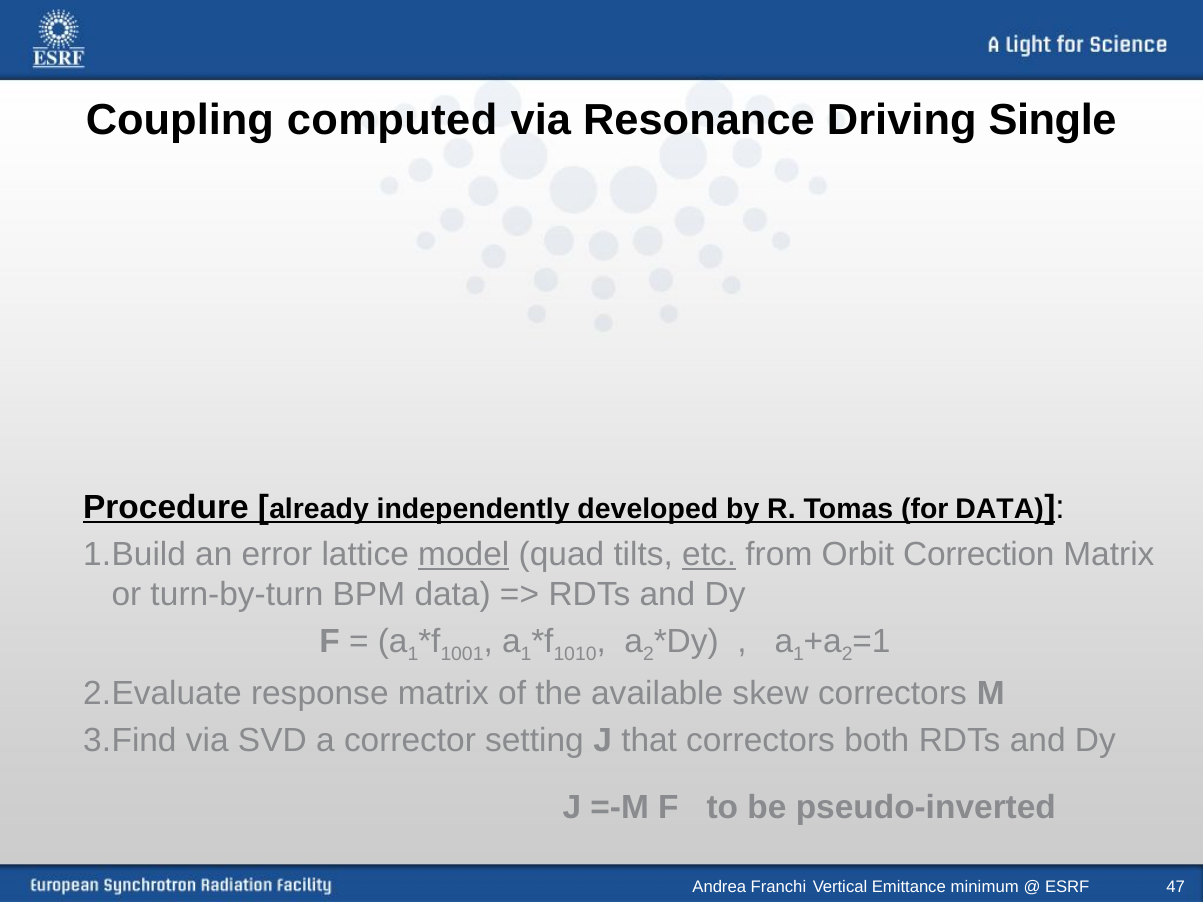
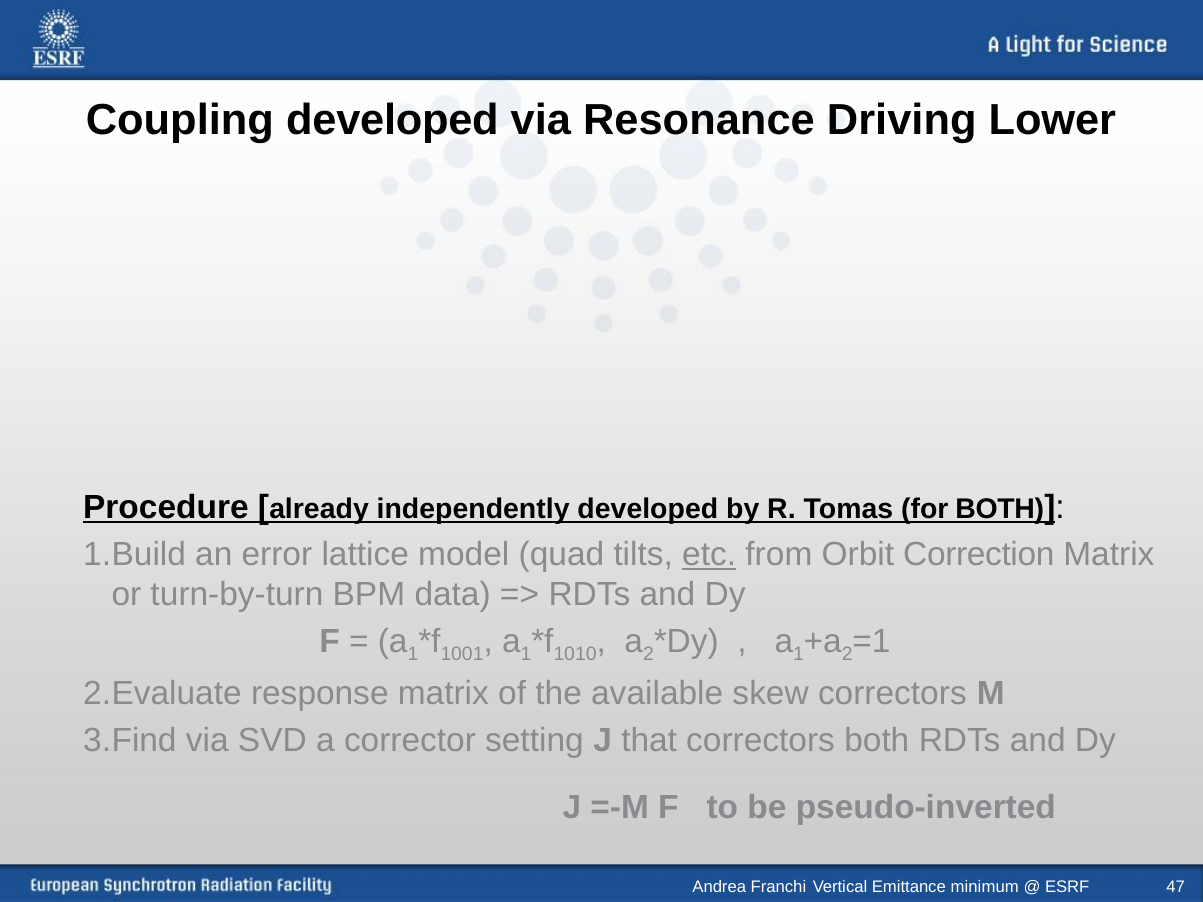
Coupling computed: computed -> developed
Single: Single -> Lower
for DATA: DATA -> BOTH
model underline: present -> none
